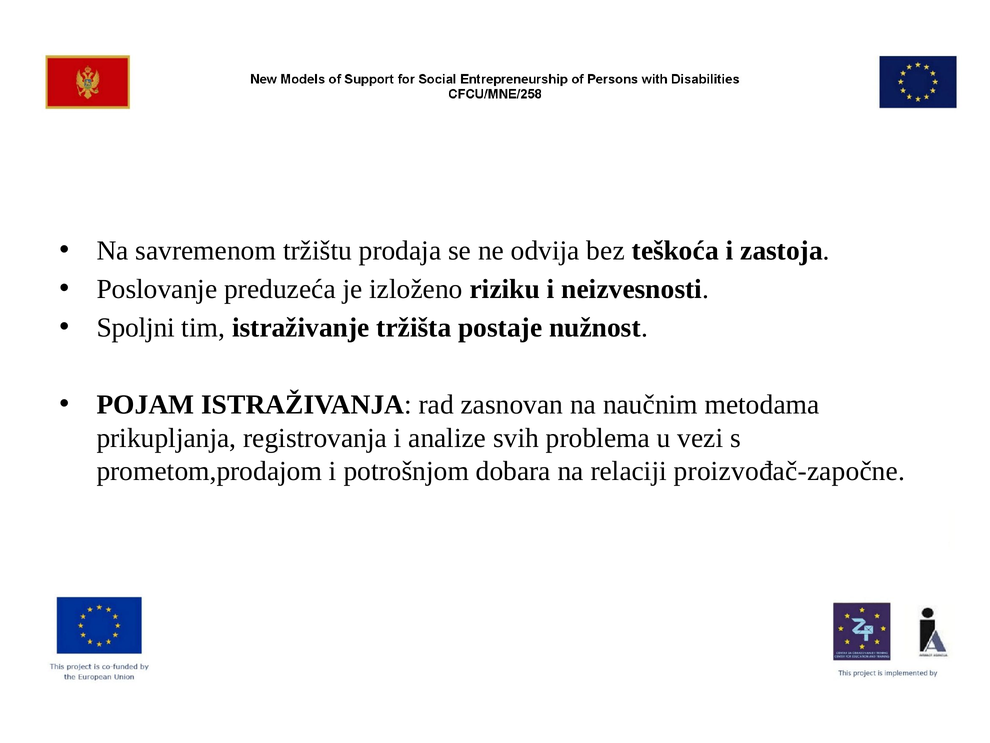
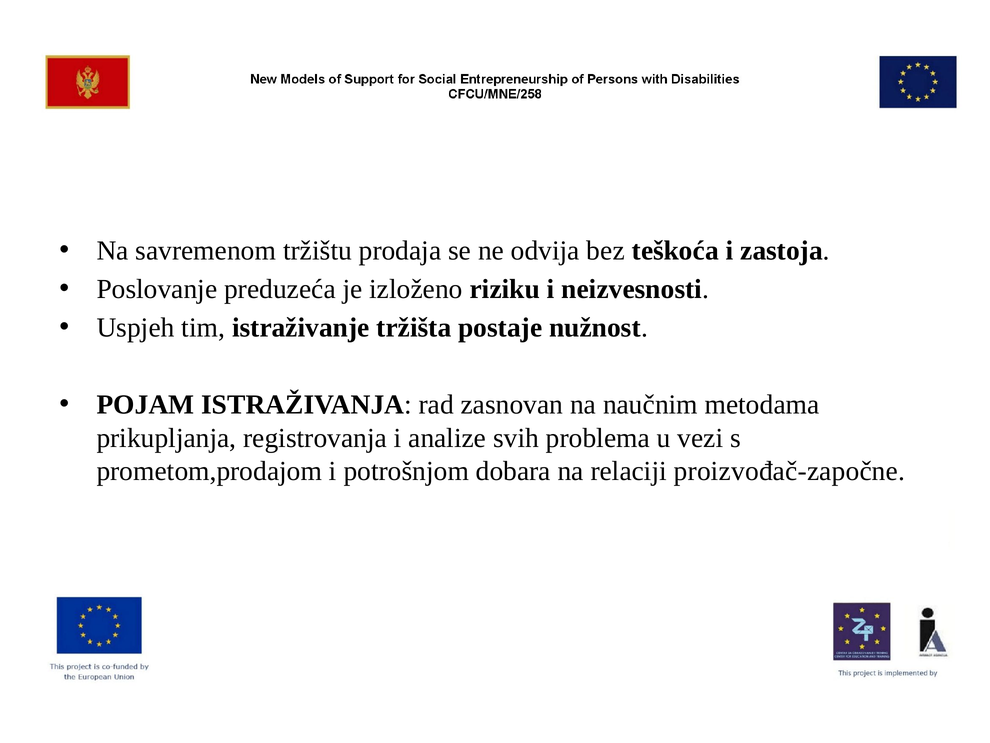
Spoljni: Spoljni -> Uspjeh
